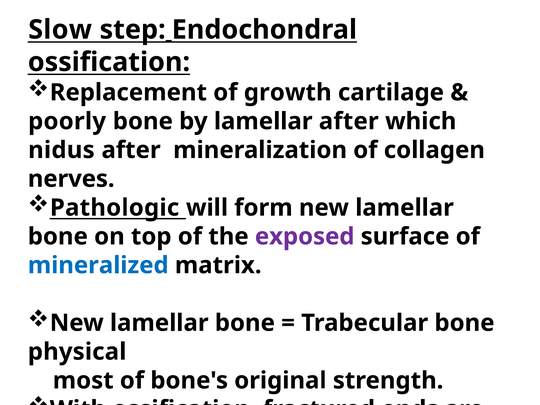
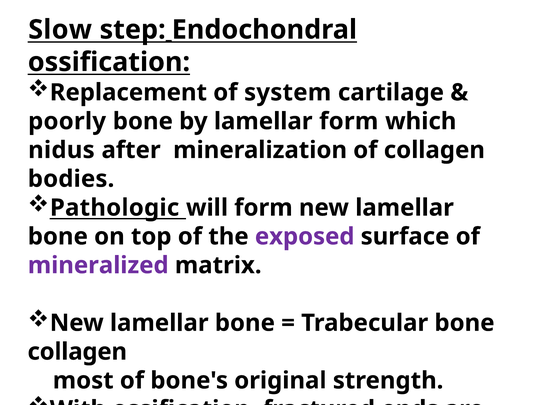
growth: growth -> system
lamellar after: after -> form
nerves: nerves -> bodies
mineralized colour: blue -> purple
physical at (77, 352): physical -> collagen
